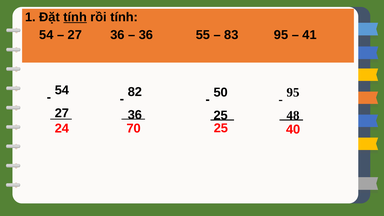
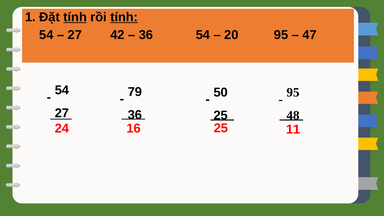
tính at (124, 17) underline: none -> present
27 36: 36 -> 42
36 55: 55 -> 54
83: 83 -> 20
41: 41 -> 47
82: 82 -> 79
70: 70 -> 16
40: 40 -> 11
